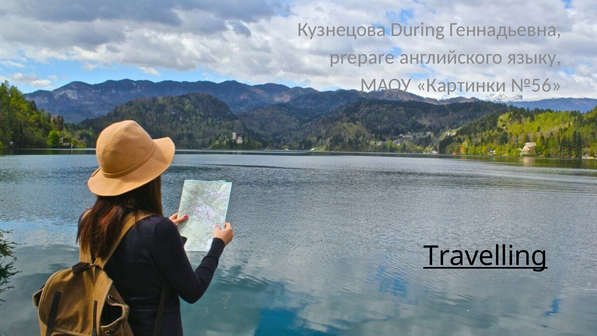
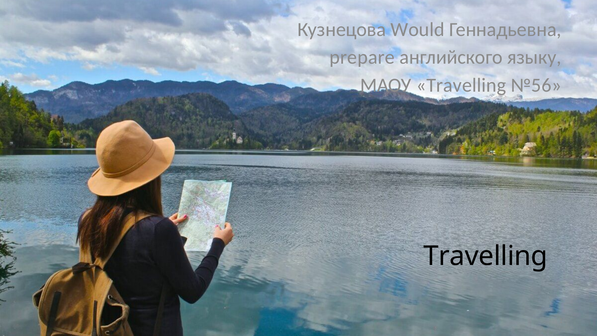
During: During -> Would
МАОУ Картинки: Картинки -> Travelling
Travelling at (486, 256) underline: present -> none
